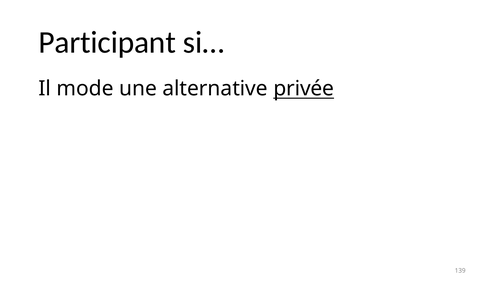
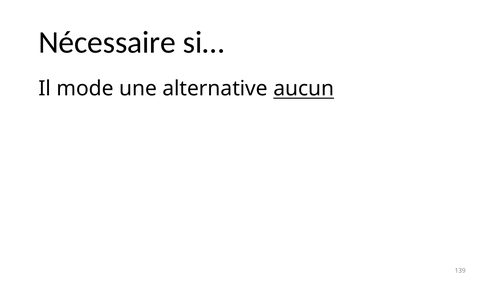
Participant: Participant -> Nécessaire
privée: privée -> aucun
